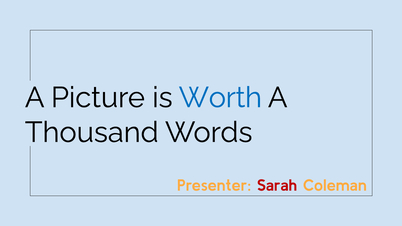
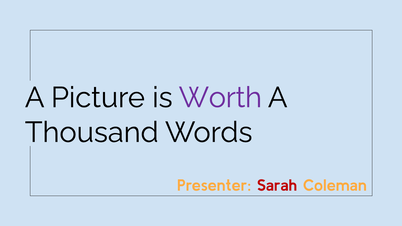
Worth colour: blue -> purple
